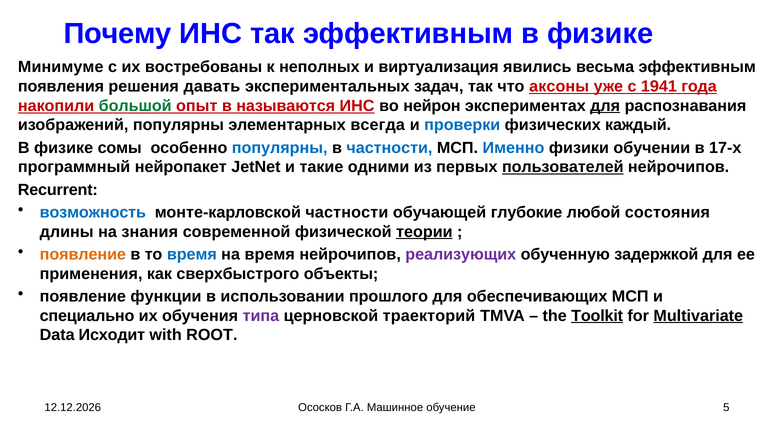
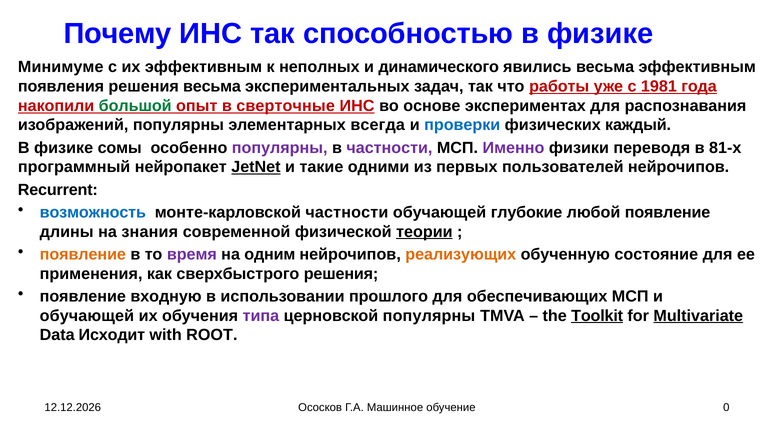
так эффективным: эффективным -> способностью
их востребованы: востребованы -> эффективным
виртуализация: виртуализация -> динамического
решения давать: давать -> весьма
аксоны: аксоны -> работы
1941: 1941 -> 1981
называются: называются -> сверточные
нейрон: нейрон -> основе
для at (605, 106) underline: present -> none
популярны at (280, 147) colour: blue -> purple
частности at (389, 147) colour: blue -> purple
Именно colour: blue -> purple
обучении: обучении -> переводя
17-х: 17-х -> 81-х
JetNet underline: none -> present
пользователей underline: present -> none
любой состояния: состояния -> появление
время at (192, 254) colour: blue -> purple
на время: время -> одним
реализующих colour: purple -> orange
задержкой: задержкой -> состояние
сверхбыстрого объекты: объекты -> решения
функции: функции -> входную
специально at (87, 315): специально -> обучающей
церновской траекторий: траекторий -> популярны
5: 5 -> 0
